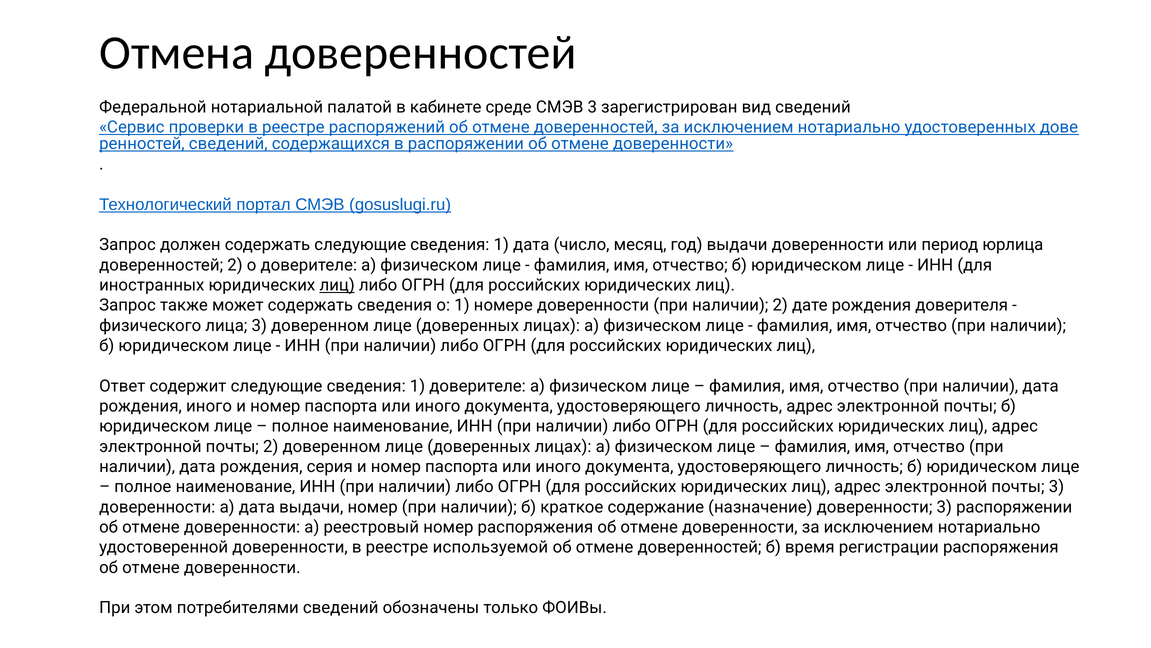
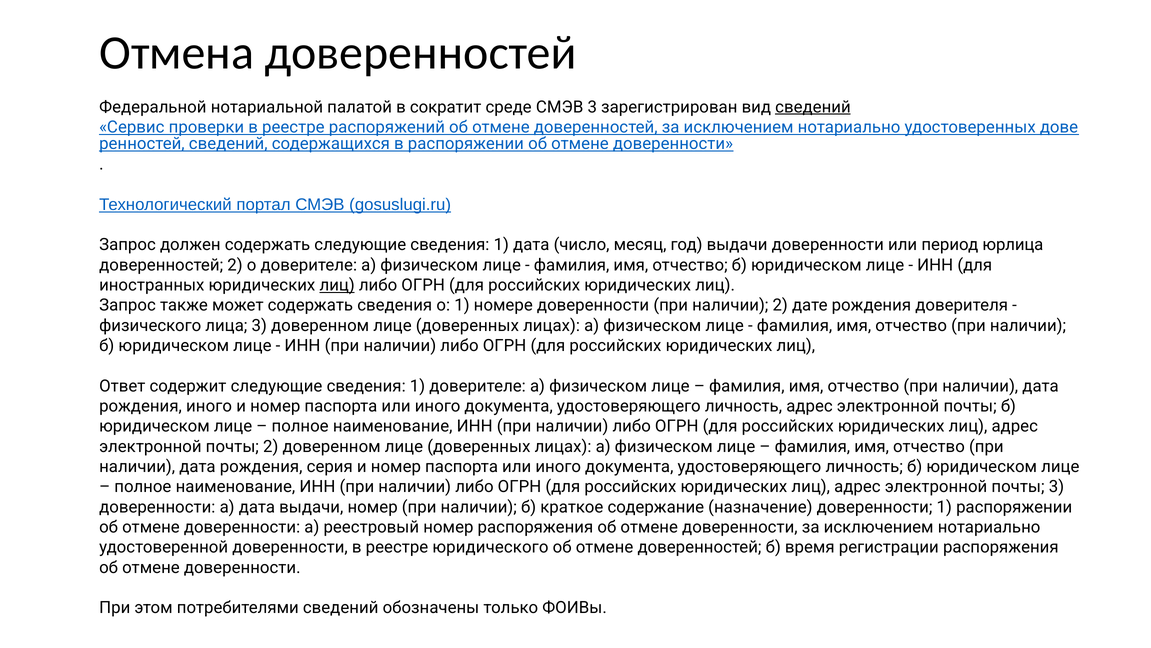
кабинете: кабинете -> сократит
сведений at (813, 107) underline: none -> present
доверенности 3: 3 -> 1
используемой: используемой -> юридического
